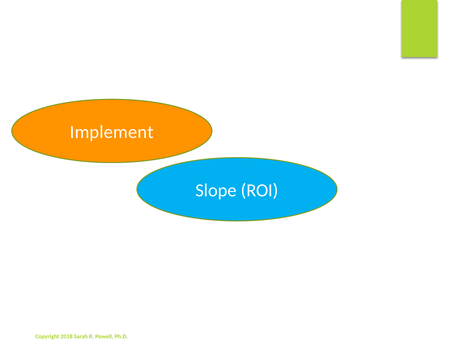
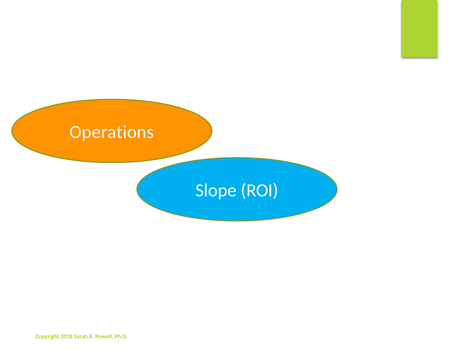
Implement: Implement -> Operations
